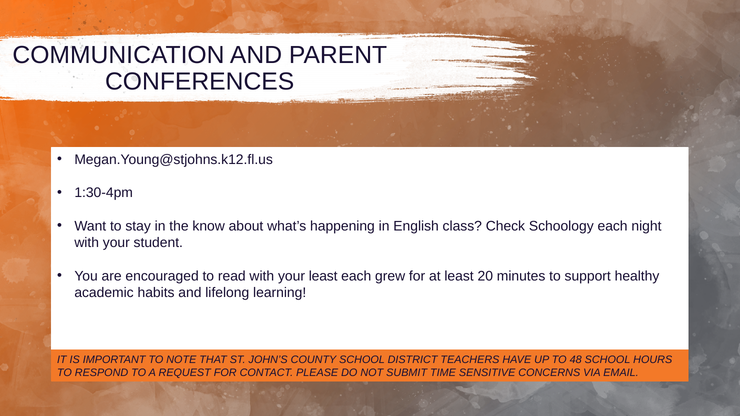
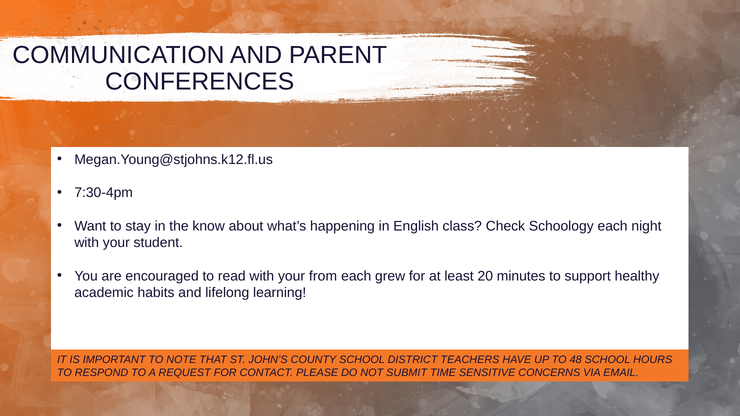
1:30-4pm: 1:30-4pm -> 7:30-4pm
your least: least -> from
